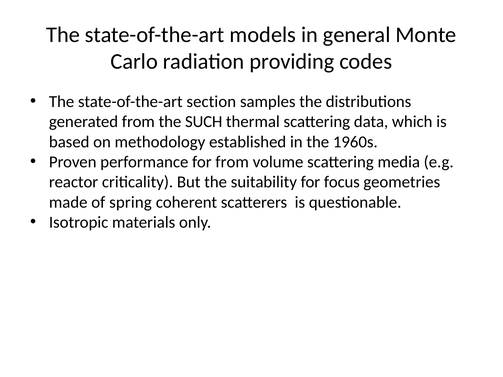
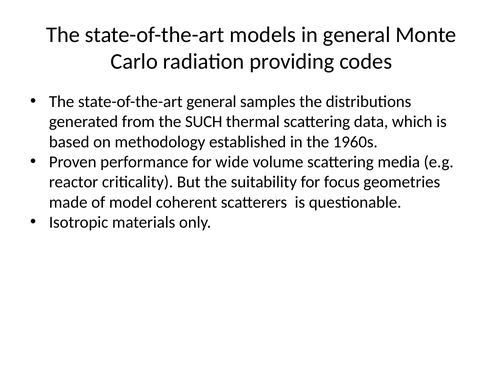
state-of-the-art section: section -> general
for from: from -> wide
spring: spring -> model
